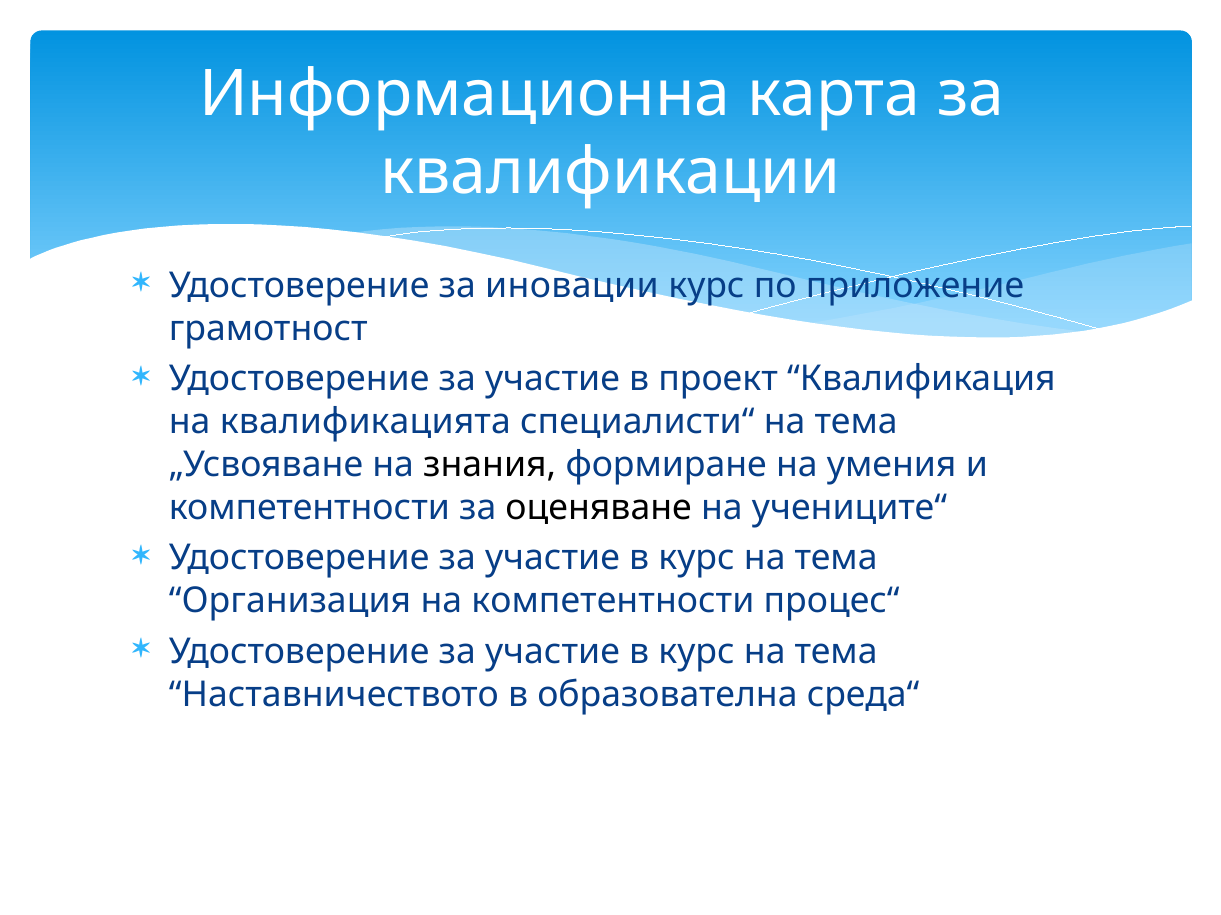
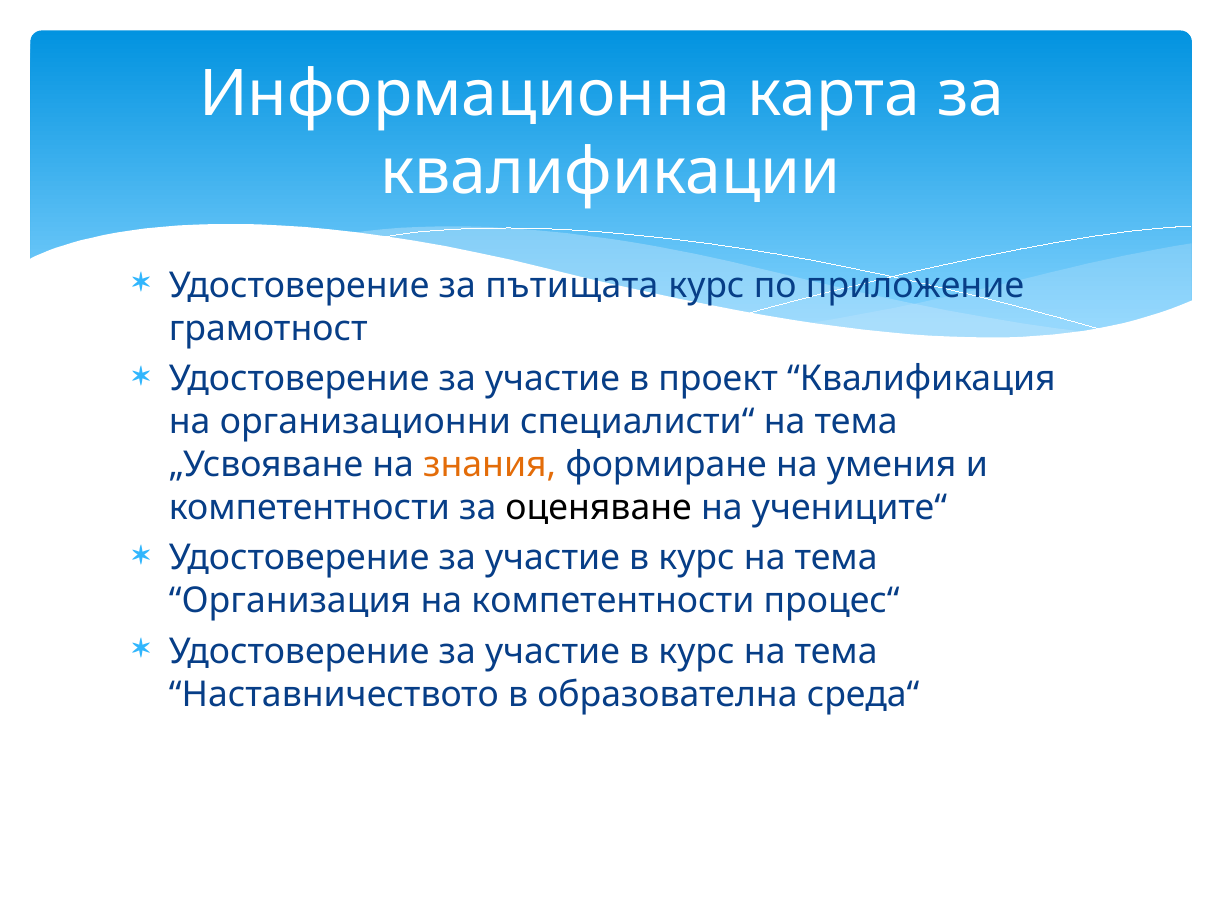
иновации: иновации -> пътищата
квалификацията: квалификацията -> организационни
знания colour: black -> orange
